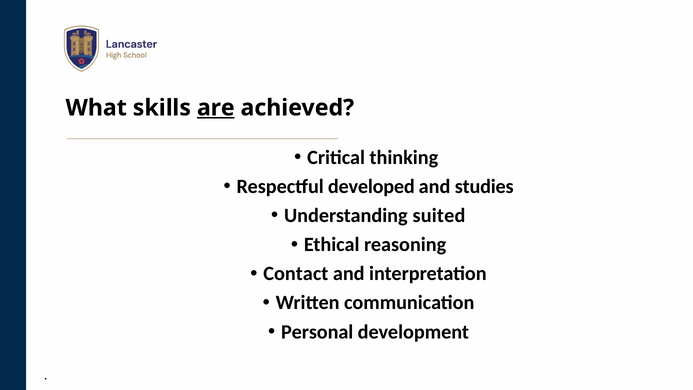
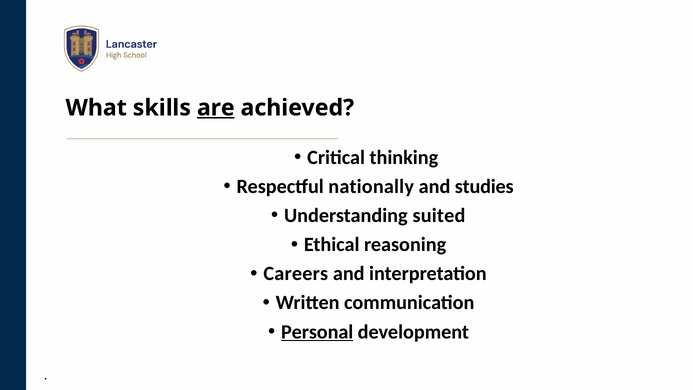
developed: developed -> nationally
Contact: Contact -> Careers
Personal underline: none -> present
